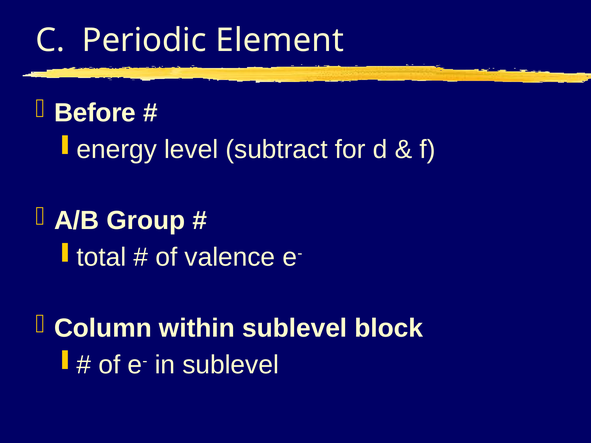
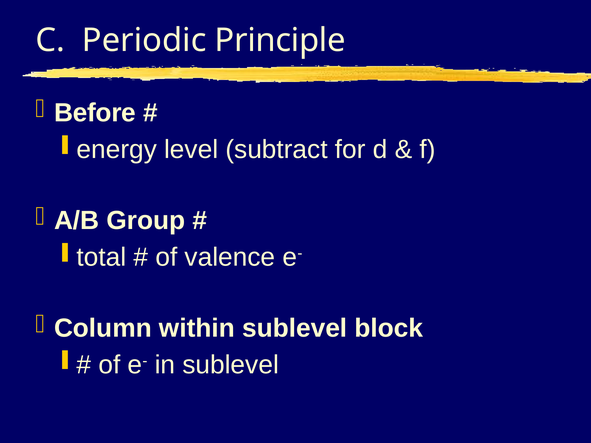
Element: Element -> Principle
